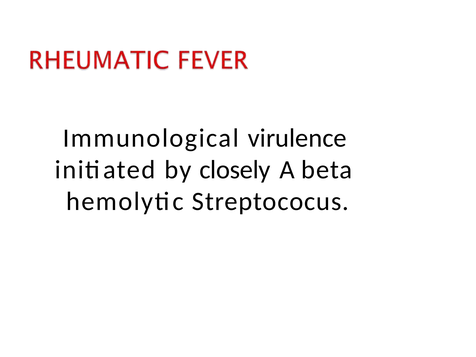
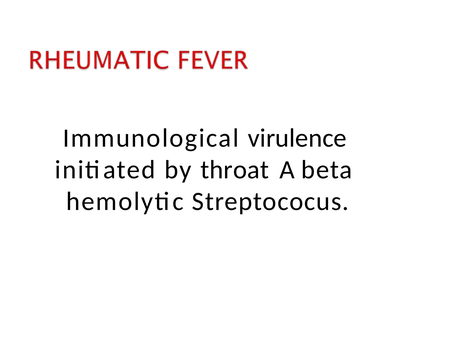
closely: closely -> throat
